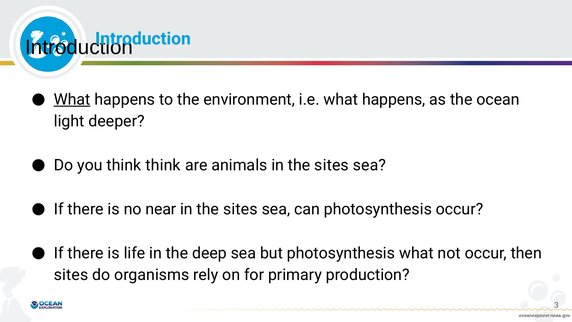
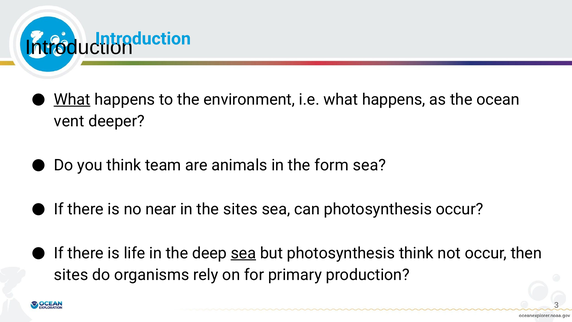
light: light -> vent
think think: think -> team
animals in the sites: sites -> form
sea at (243, 253) underline: none -> present
photosynthesis what: what -> think
